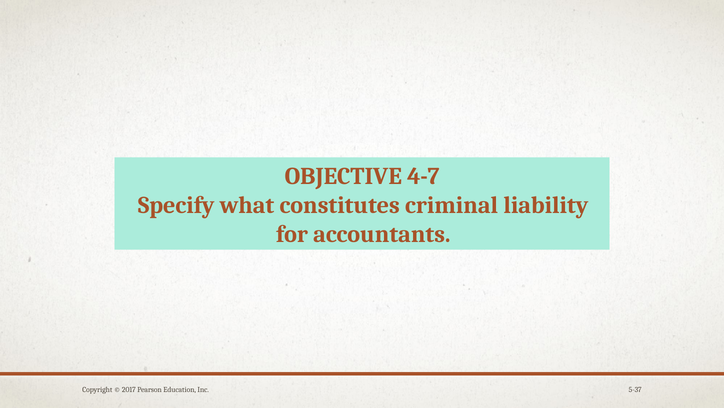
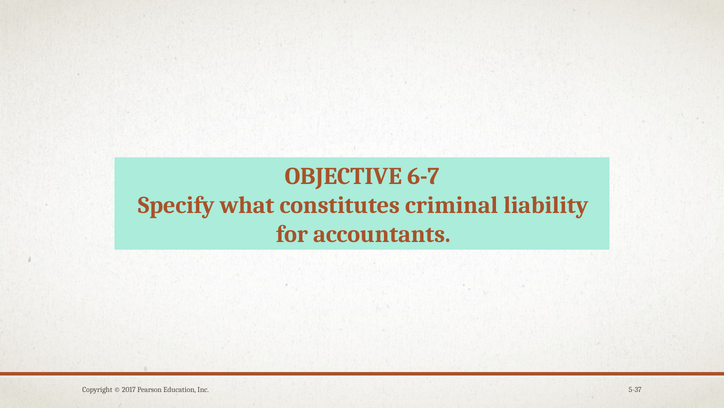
4-7: 4-7 -> 6-7
